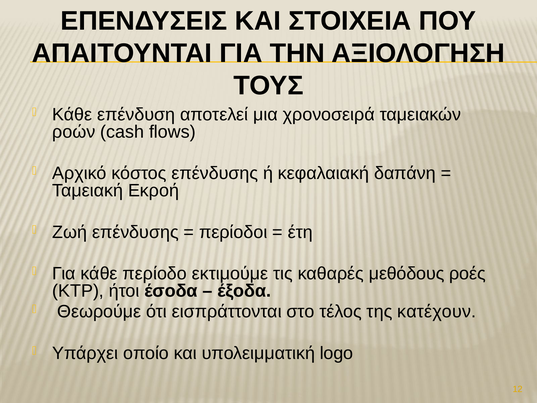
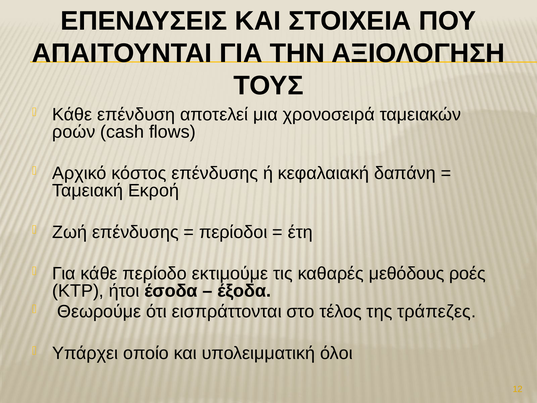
κατέχουν: κατέχουν -> τράπεζες
logo: logo -> όλοι
